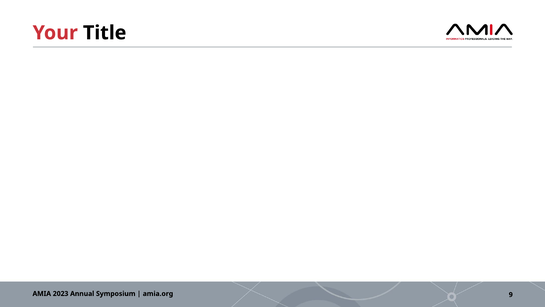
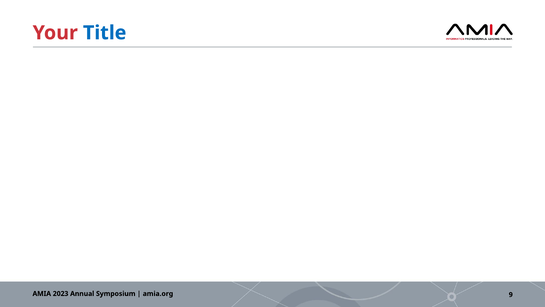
Title colour: black -> blue
